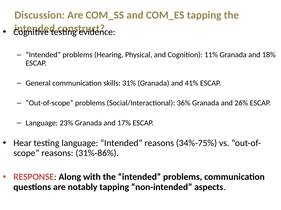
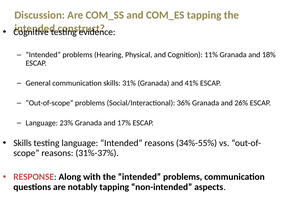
Hear at (22, 143): Hear -> Skills
34%-75%: 34%-75% -> 34%-55%
31%-86%: 31%-86% -> 31%-37%
